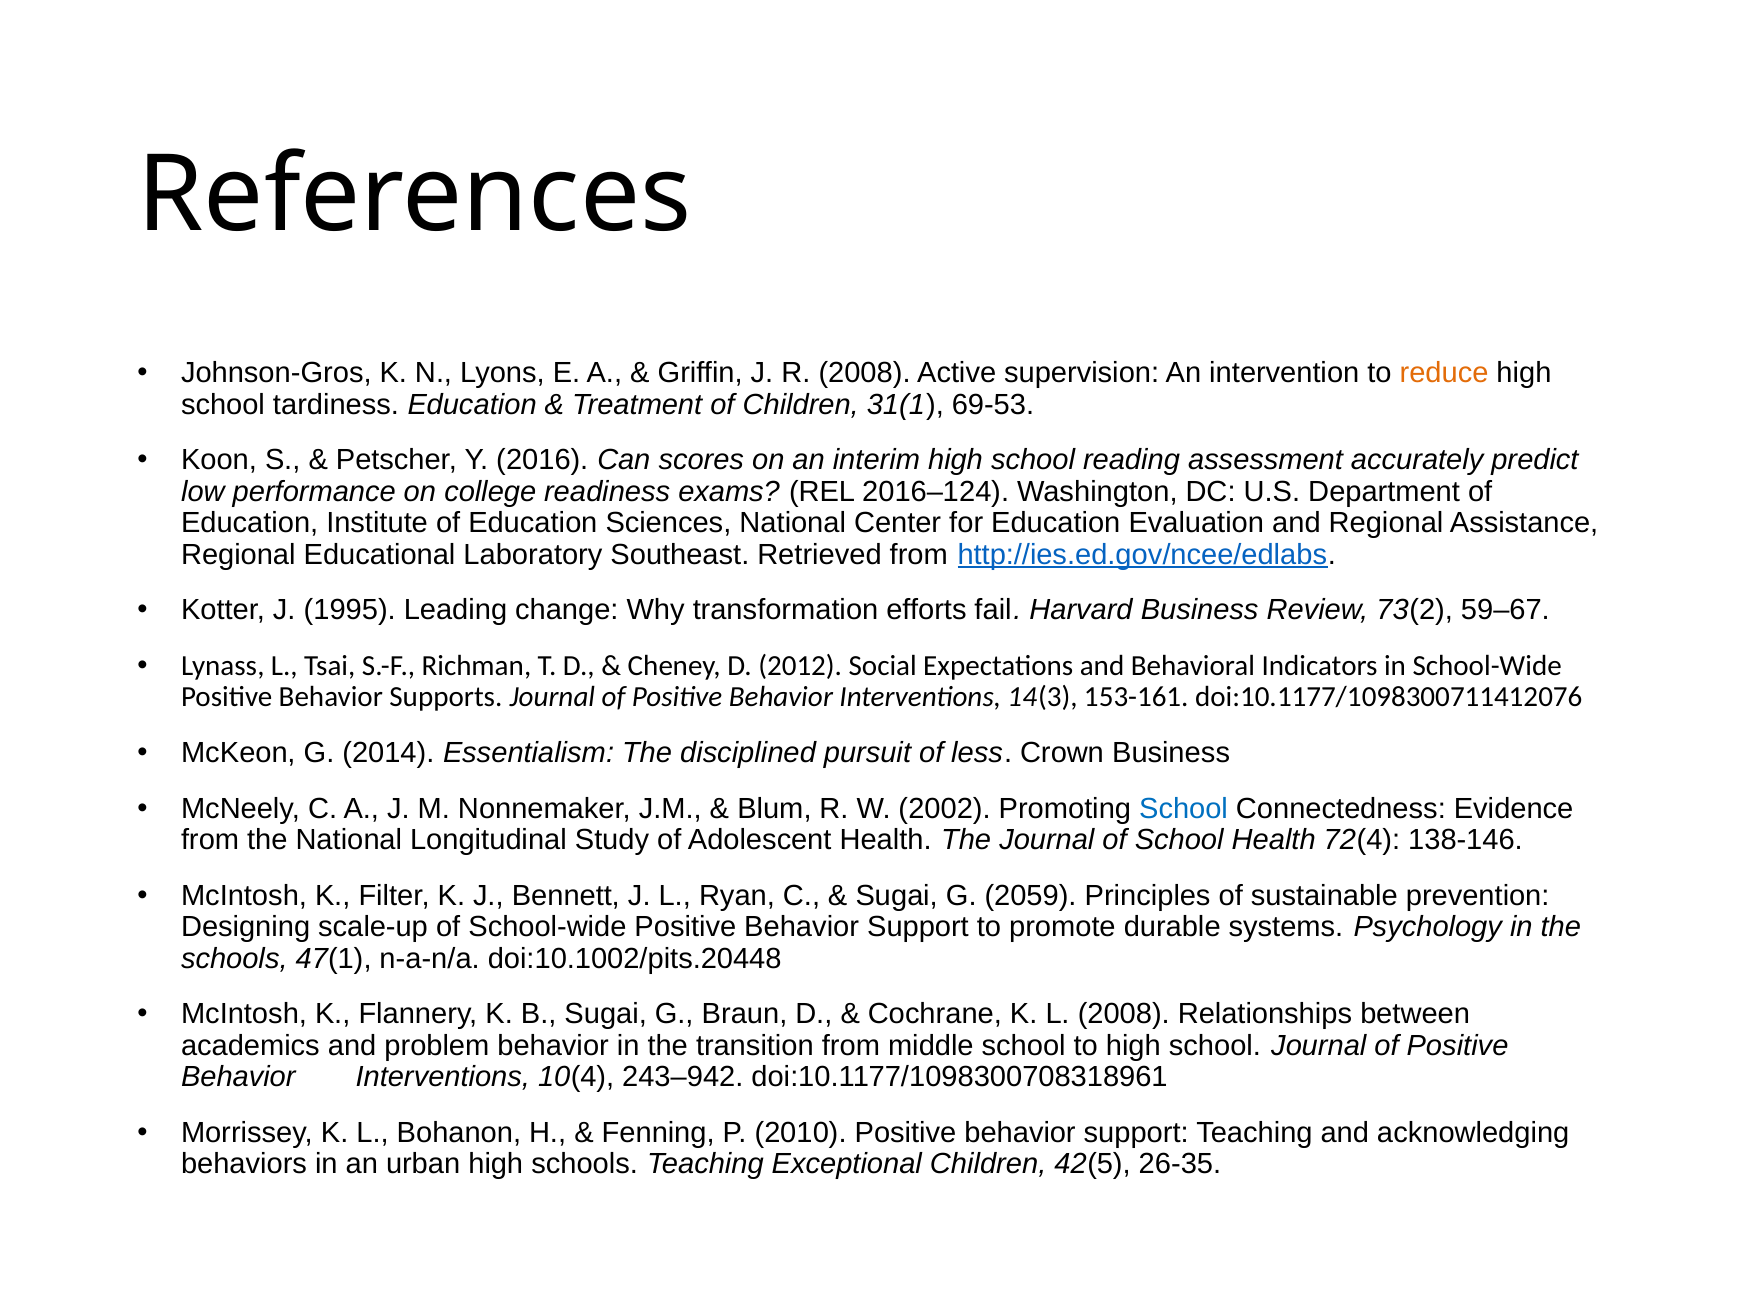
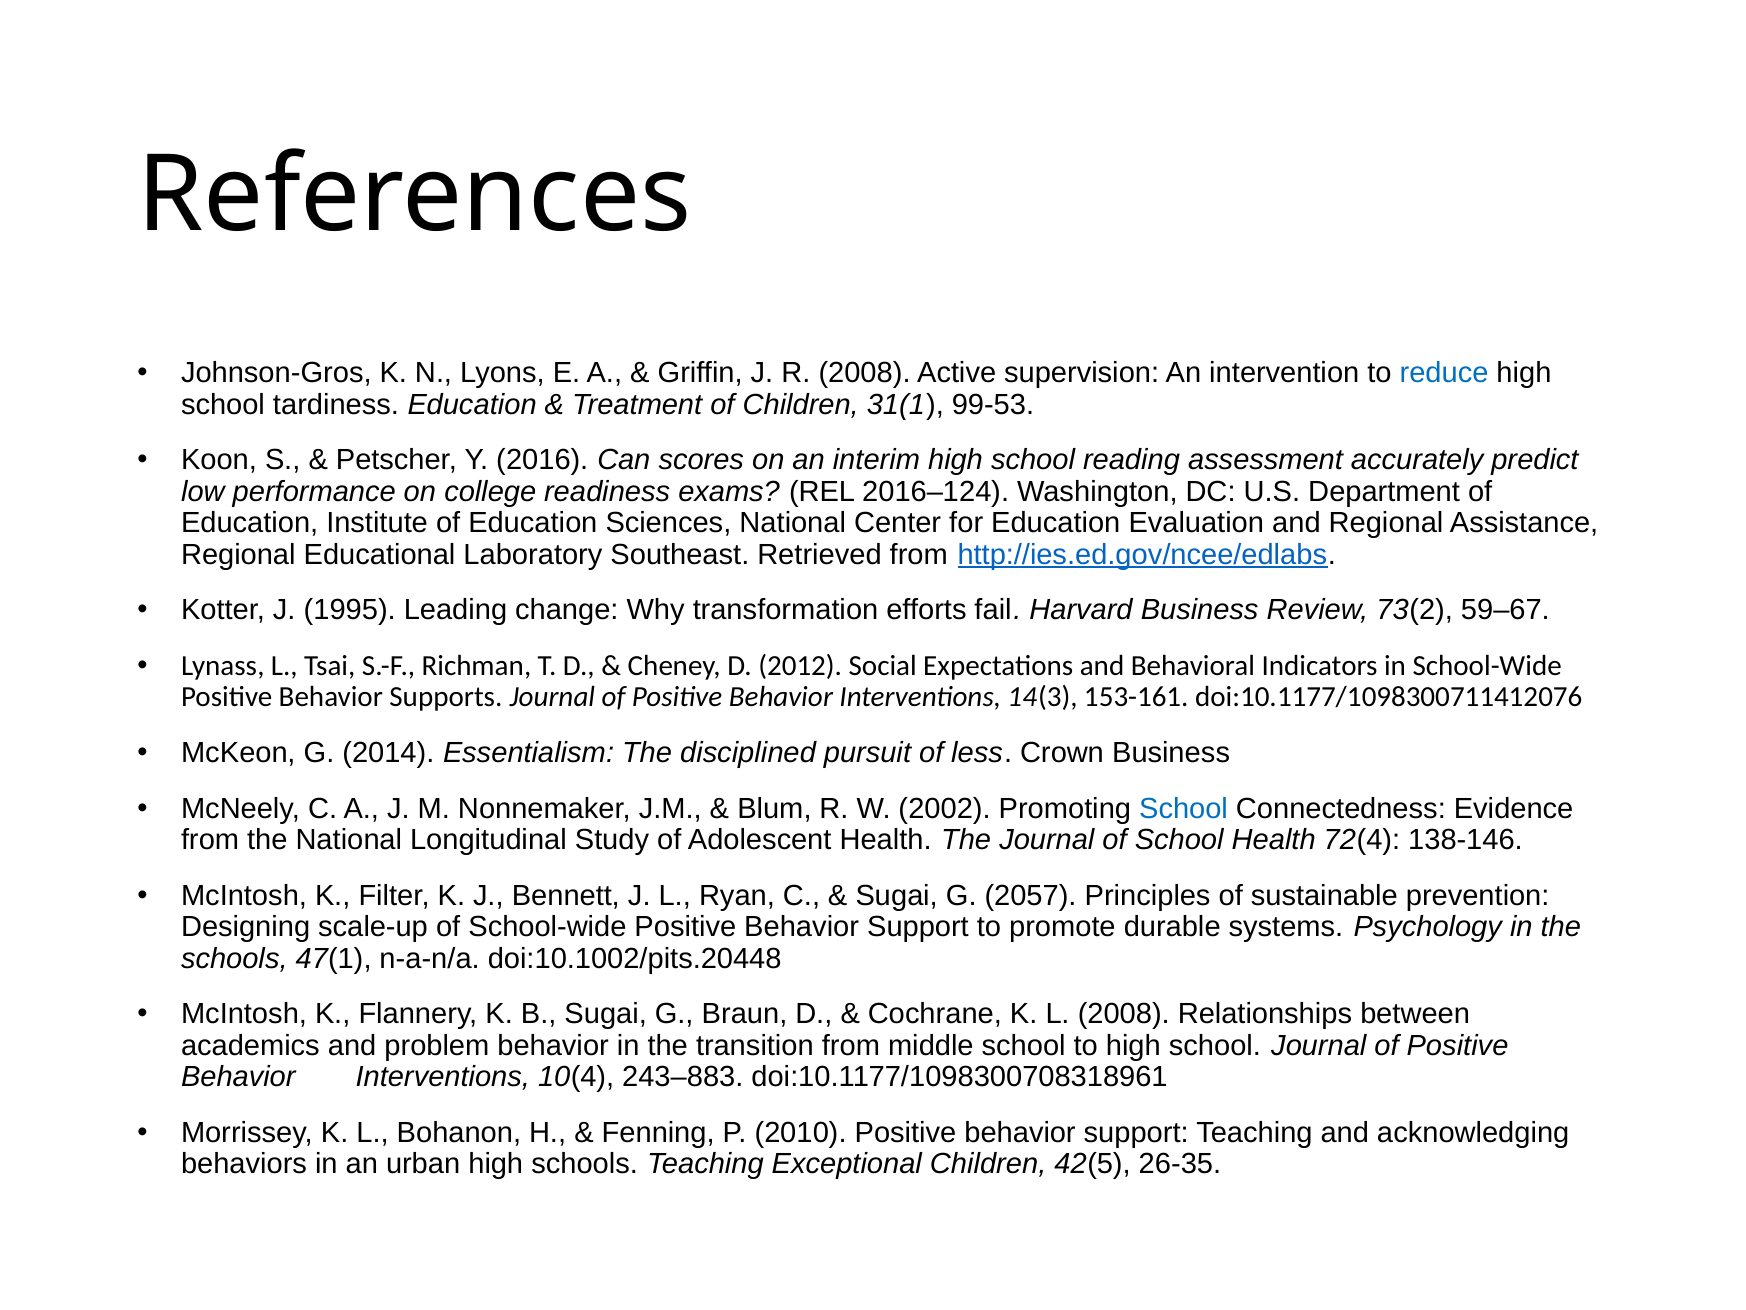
reduce colour: orange -> blue
69-53: 69-53 -> 99-53
2059: 2059 -> 2057
243–942: 243–942 -> 243–883
